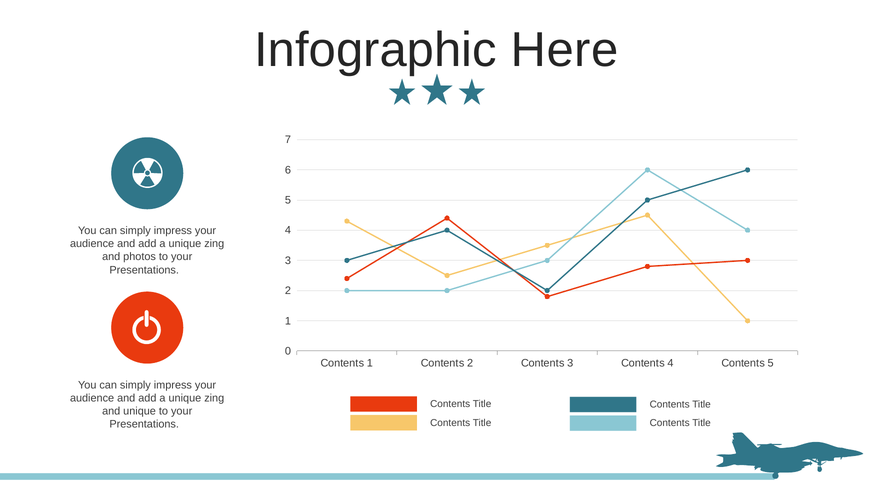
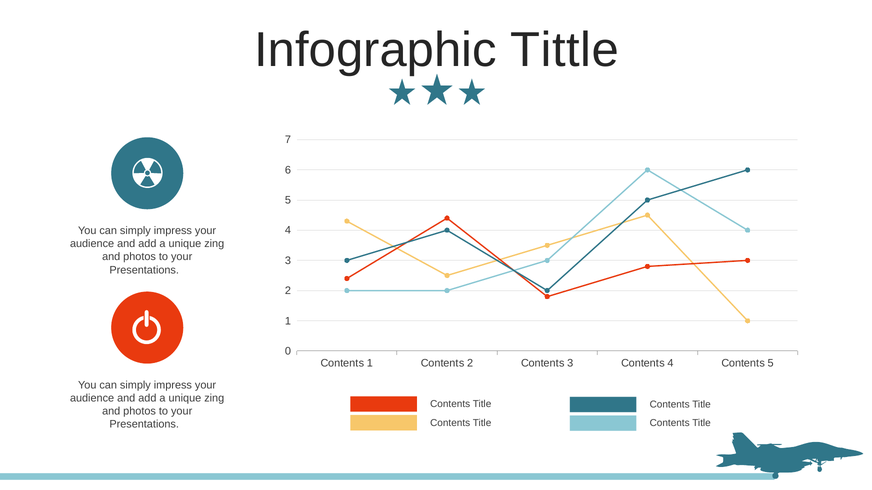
Here: Here -> Tittle
unique at (140, 412): unique -> photos
